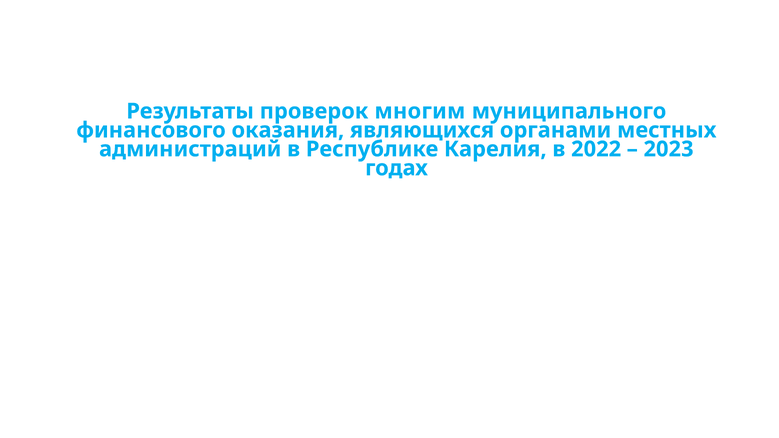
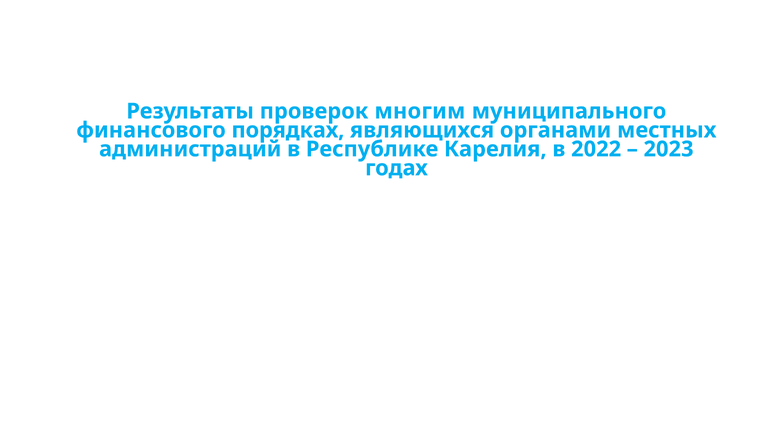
оказания: оказания -> порядках
